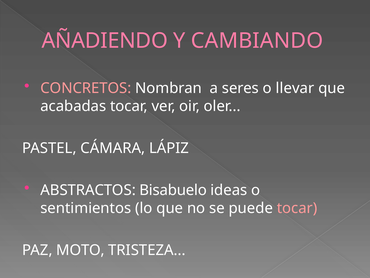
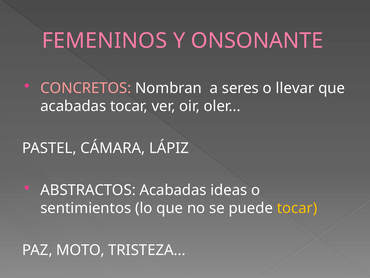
AÑADIENDO: AÑADIENDO -> FEMENINOS
CAMBIANDO: CAMBIANDO -> ONSONANTE
ABSTRACTOS Bisabuelo: Bisabuelo -> Acabadas
tocar at (297, 208) colour: pink -> yellow
